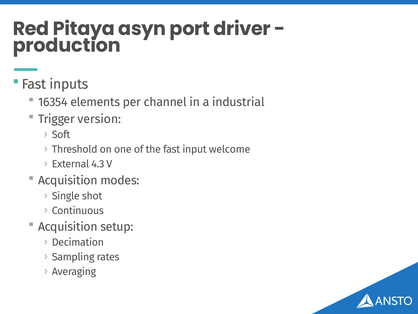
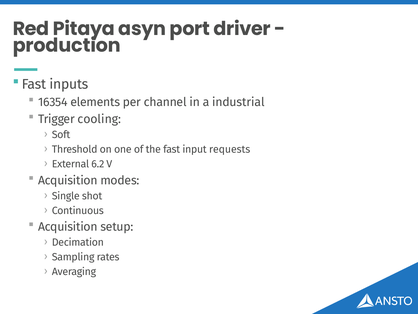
version: version -> cooling
welcome: welcome -> requests
4.3: 4.3 -> 6.2
